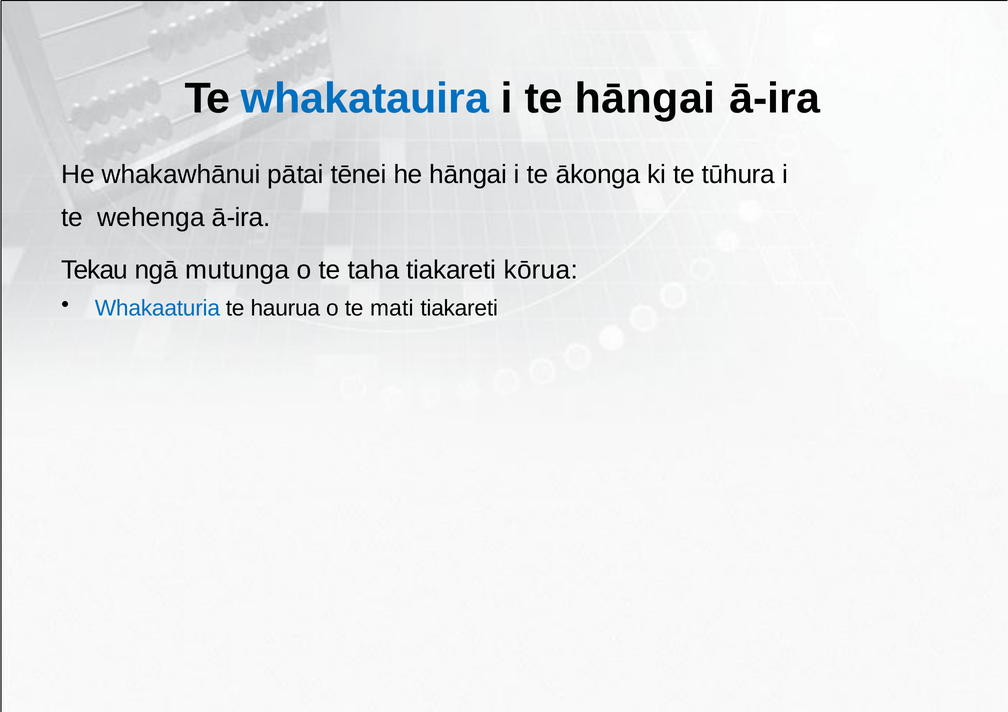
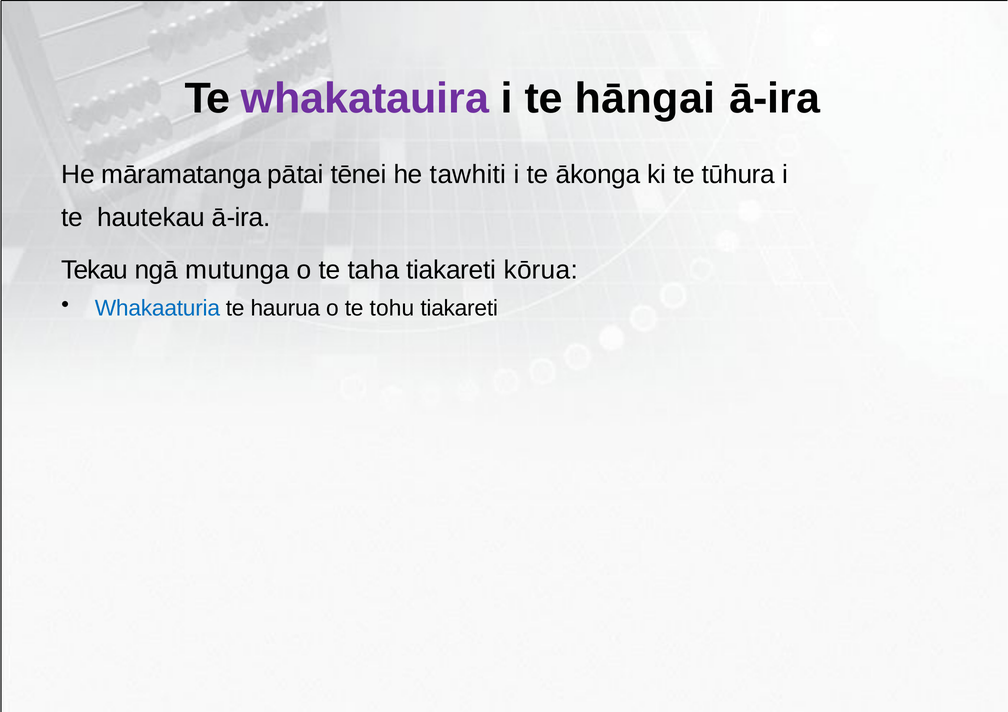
whakatauira colour: blue -> purple
whakawhānui: whakawhānui -> māramatanga
he hāngai: hāngai -> tawhiti
wehenga: wehenga -> hautekau
mati: mati -> tohu
